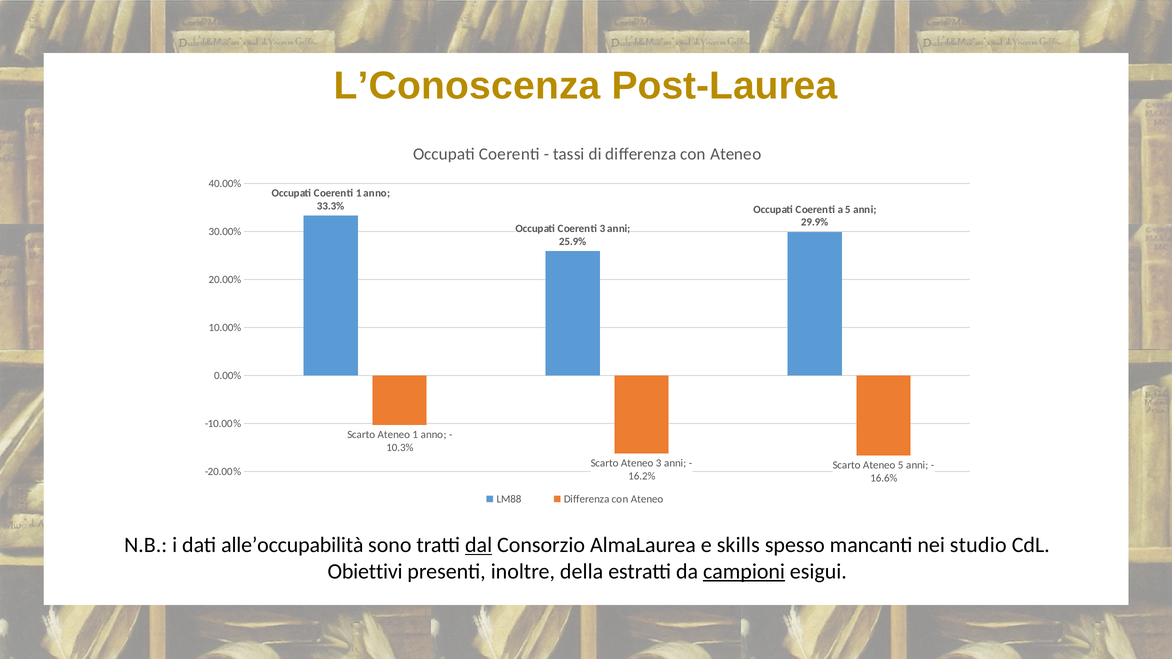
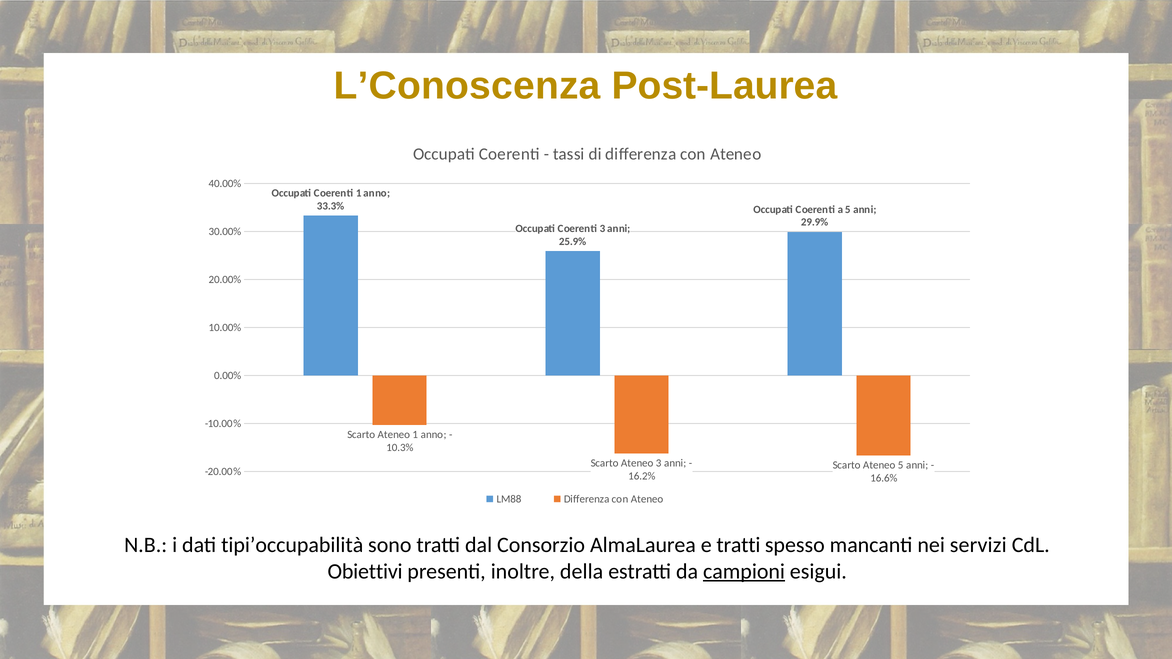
alle’occupabilità: alle’occupabilità -> tipi’occupabilità
dal underline: present -> none
e skills: skills -> tratti
studio: studio -> servizi
